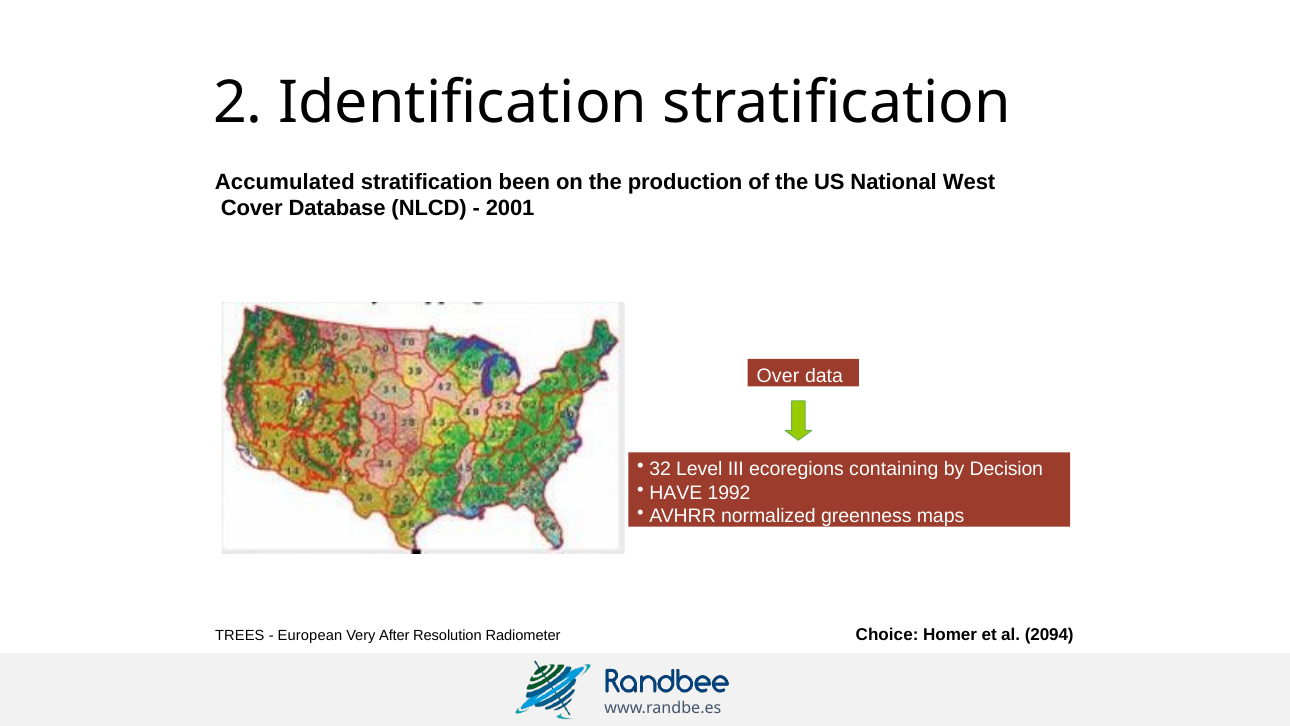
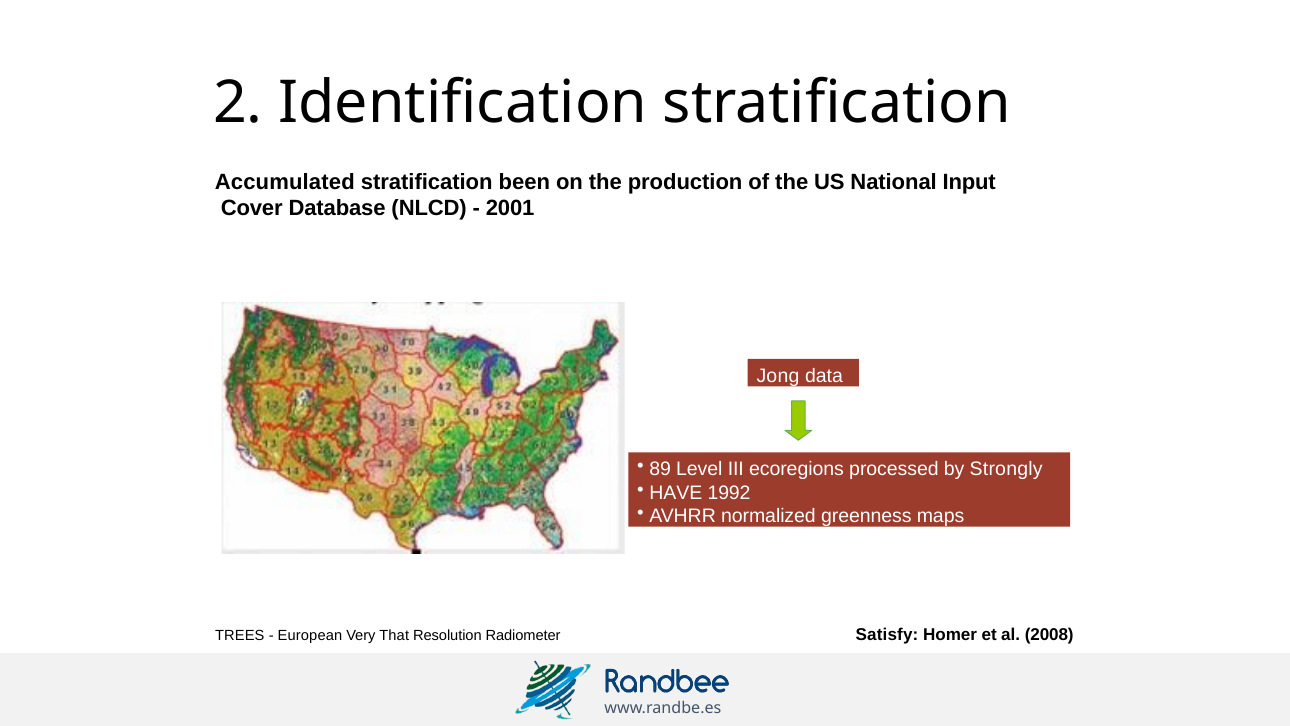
West: West -> Input
Over: Over -> Jong
32: 32 -> 89
containing: containing -> processed
Decision: Decision -> Strongly
Choice: Choice -> Satisfy
2094: 2094 -> 2008
After: After -> That
